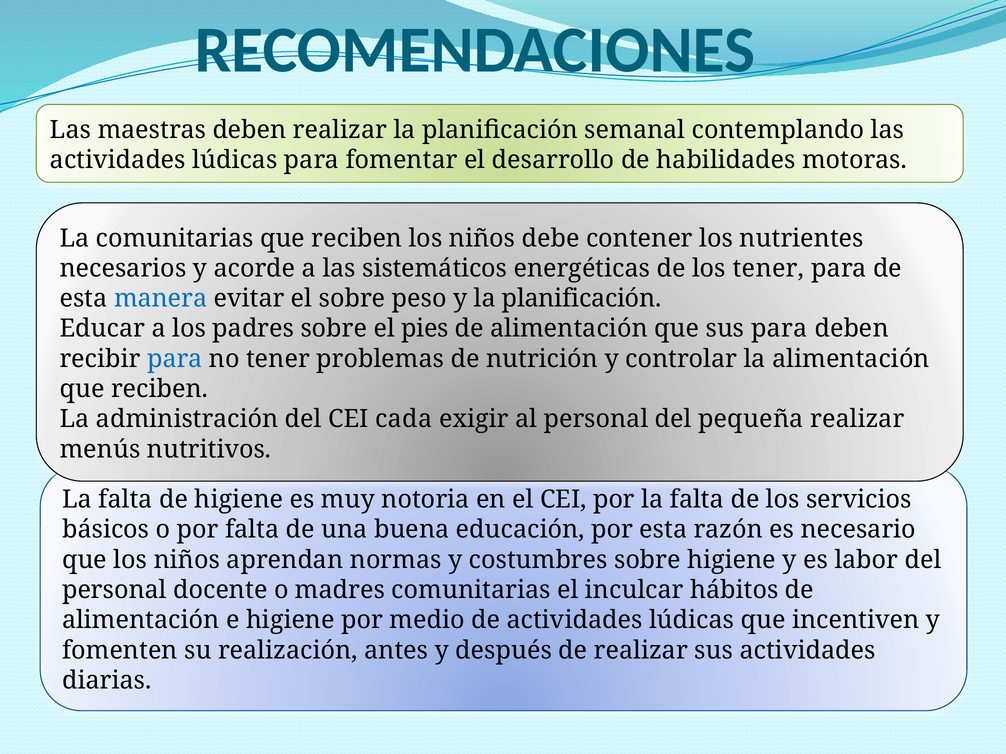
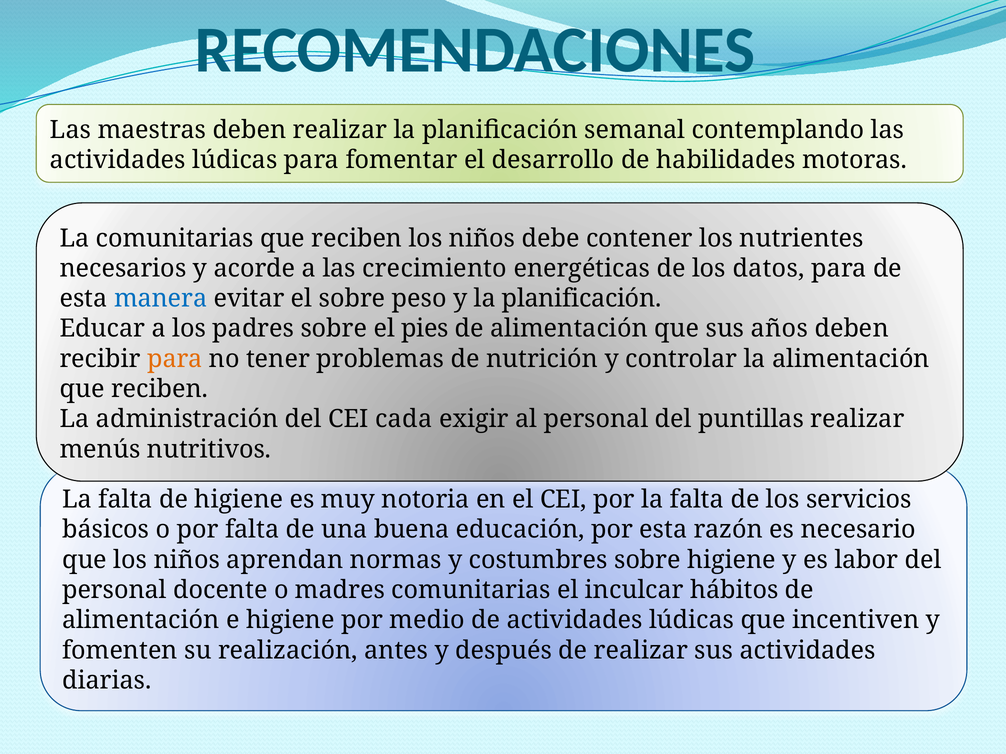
sistemáticos: sistemáticos -> crecimiento
los tener: tener -> datos
sus para: para -> años
para at (175, 359) colour: blue -> orange
pequeña: pequeña -> puntillas
